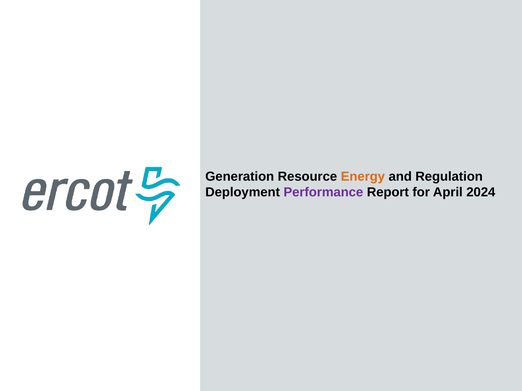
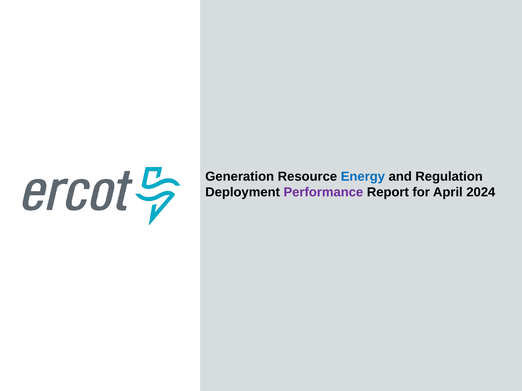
Energy colour: orange -> blue
